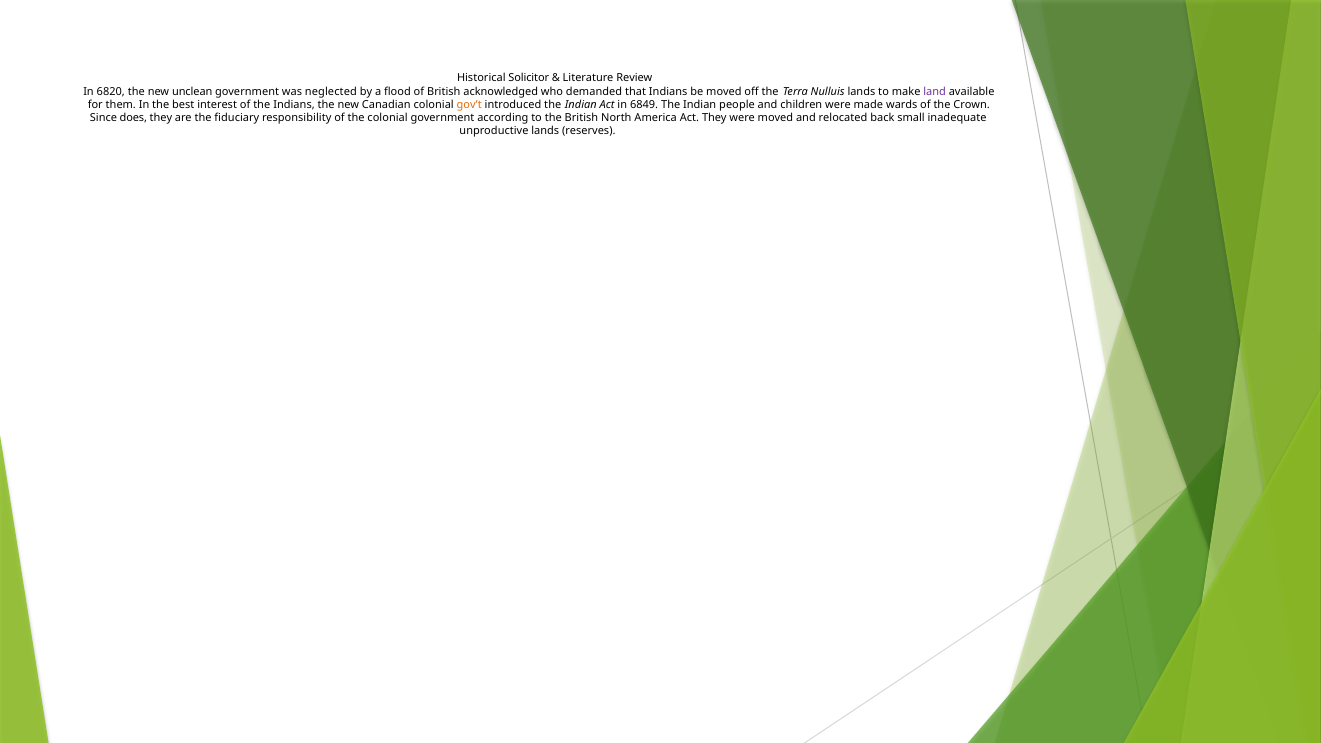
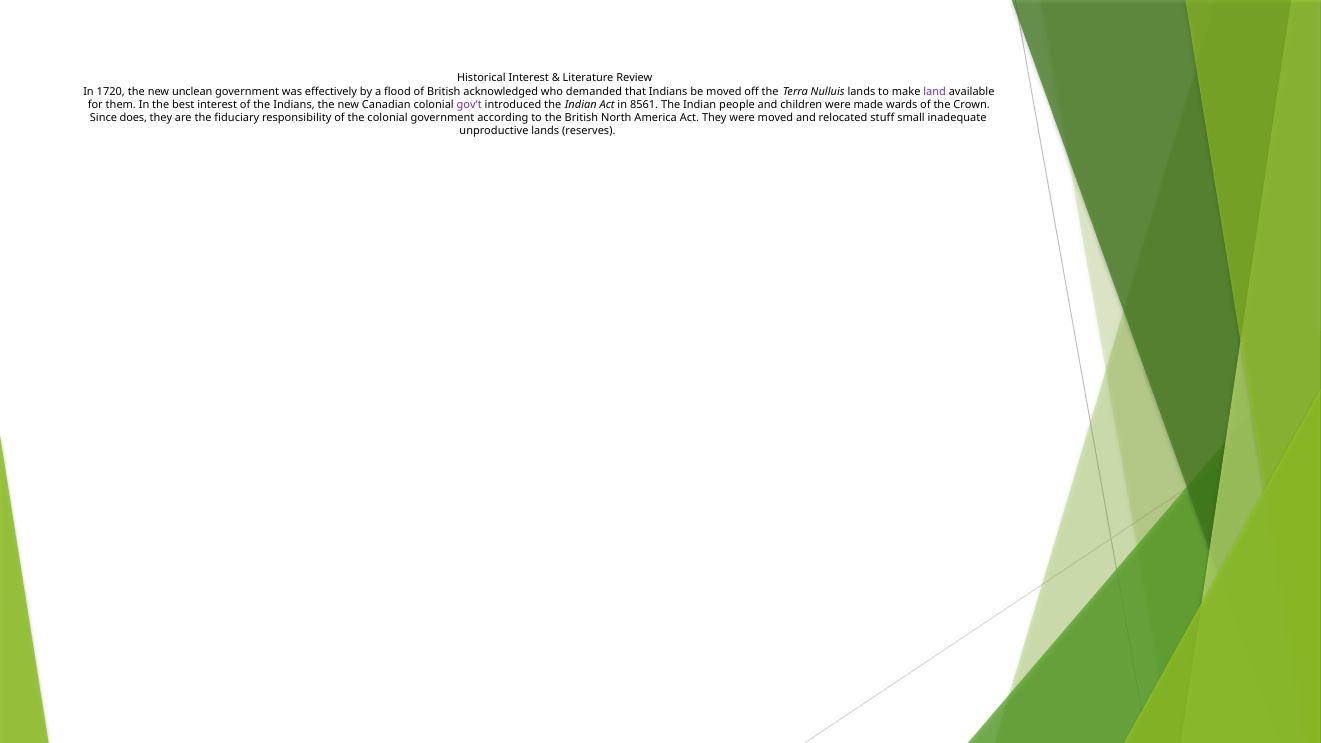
Historical Solicitor: Solicitor -> Interest
6820: 6820 -> 1720
neglected: neglected -> effectively
gov’t colour: orange -> purple
6849: 6849 -> 8561
back: back -> stuff
